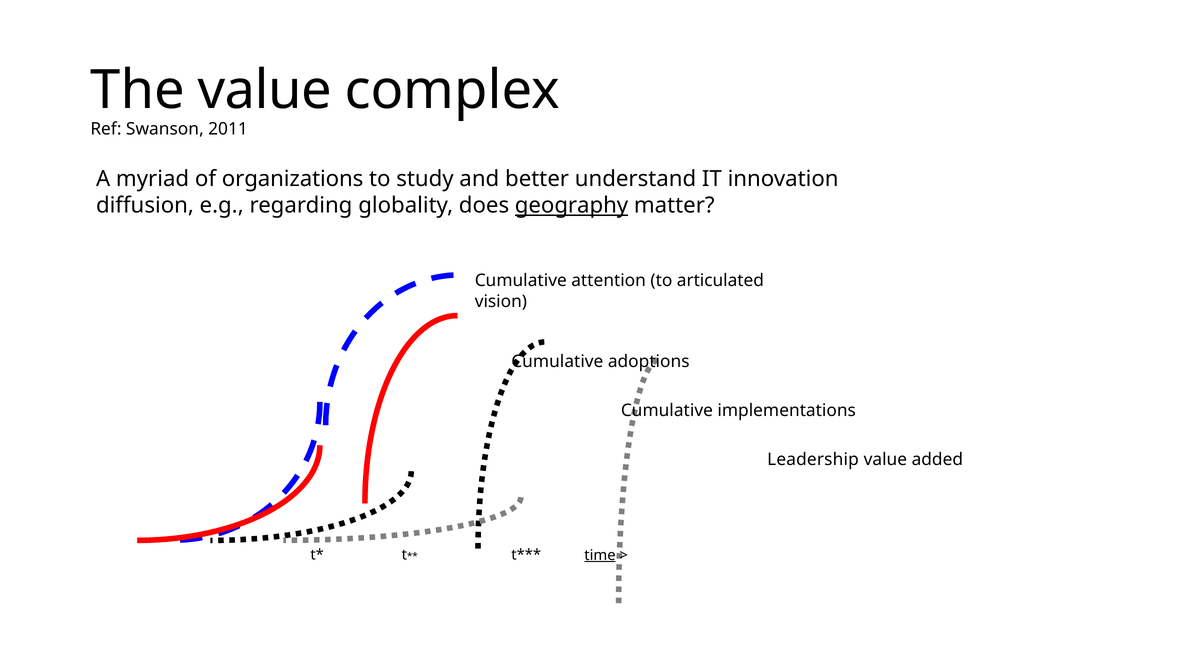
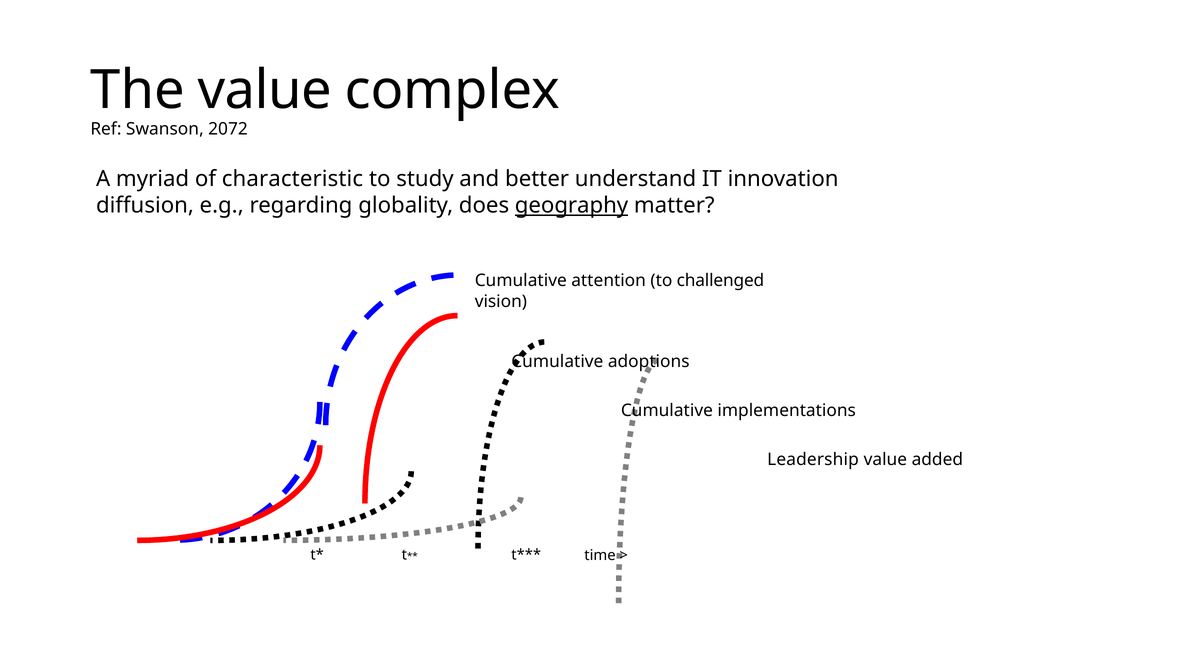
2011: 2011 -> 2072
organizations: organizations -> characteristic
articulated: articulated -> challenged
time underline: present -> none
